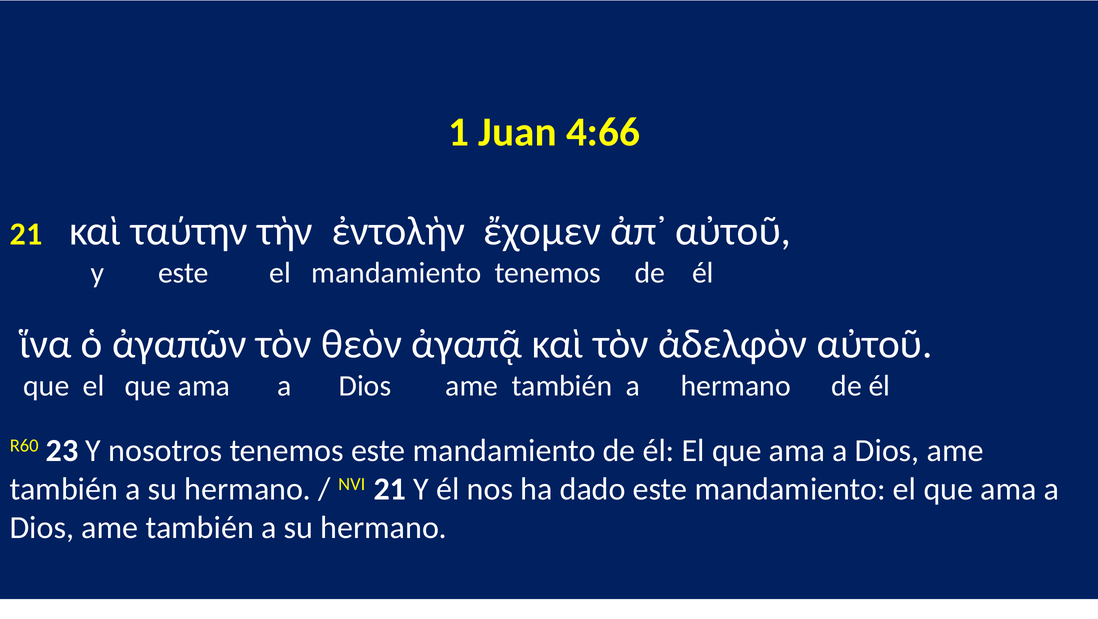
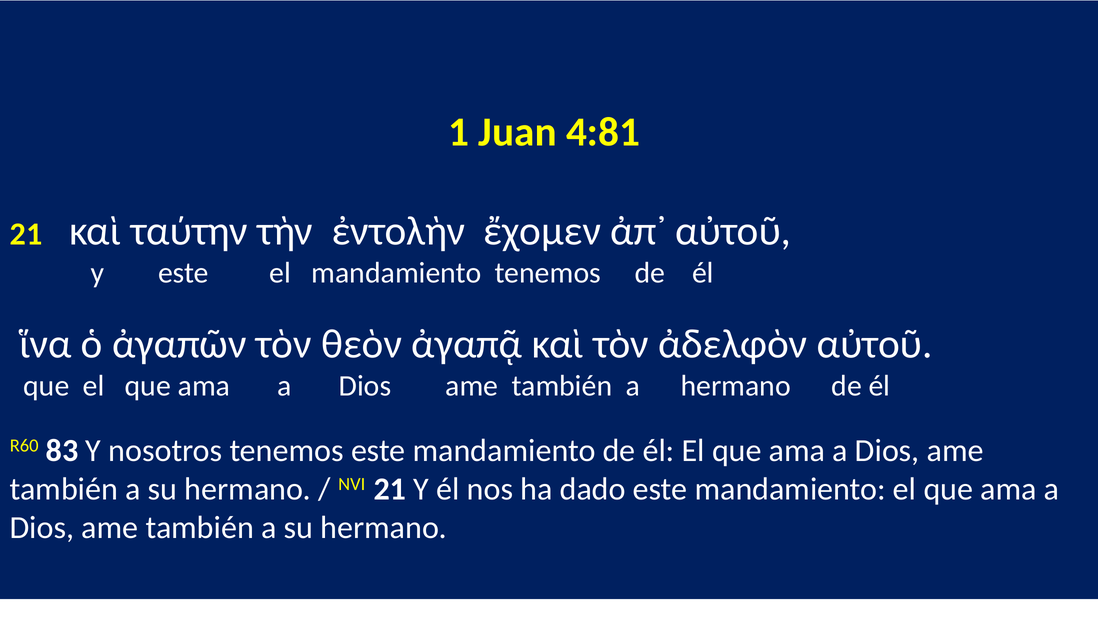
4:66: 4:66 -> 4:81
23: 23 -> 83
